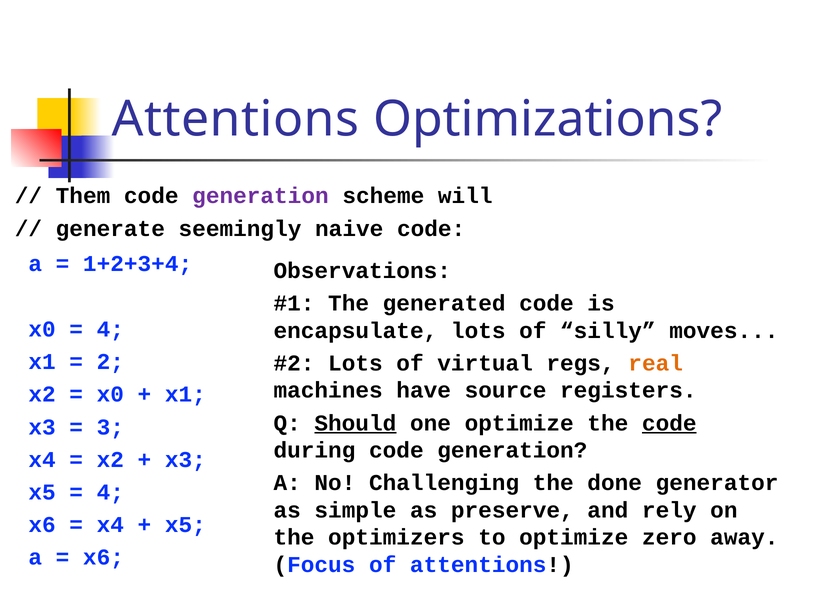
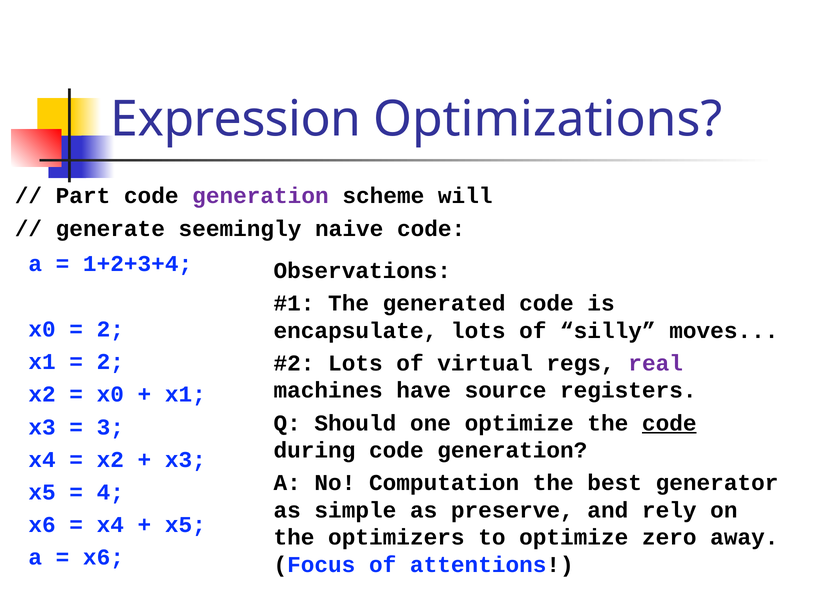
Attentions at (235, 119): Attentions -> Expression
Them: Them -> Part
4 at (110, 330): 4 -> 2
real colour: orange -> purple
Should underline: present -> none
Challenging: Challenging -> Computation
done: done -> best
